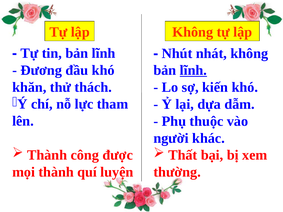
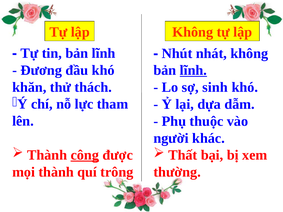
kiến: kiến -> sinh
công underline: none -> present
luyện: luyện -> trông
